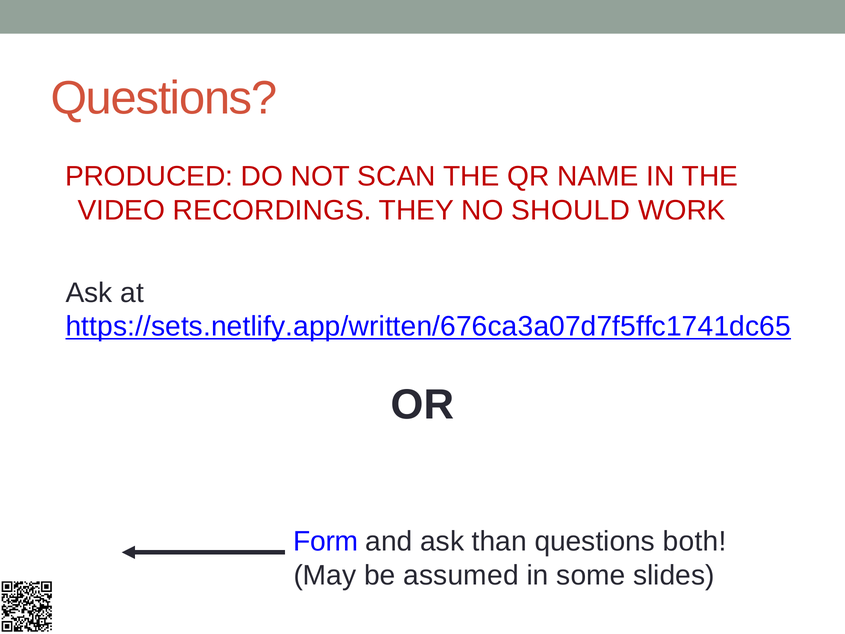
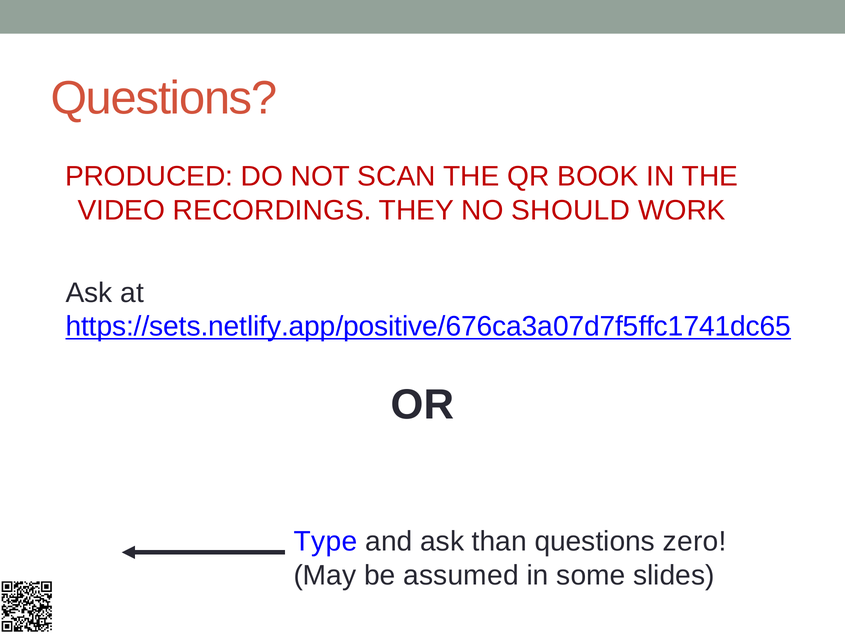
NAME: NAME -> BOOK
https://sets.netlify.app/written/676ca3a07d7f5ffc1741dc65: https://sets.netlify.app/written/676ca3a07d7f5ffc1741dc65 -> https://sets.netlify.app/positive/676ca3a07d7f5ffc1741dc65
Form: Form -> Type
both: both -> zero
